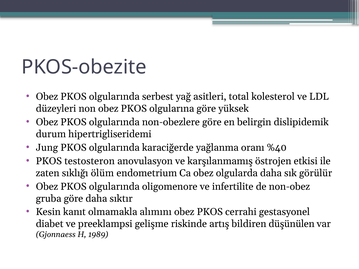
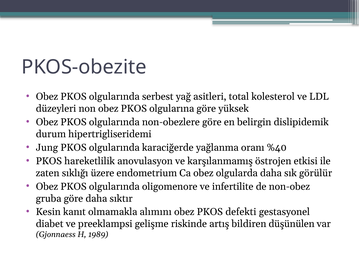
testosteron: testosteron -> hareketlilik
ölüm: ölüm -> üzere
cerrahi: cerrahi -> defekti
